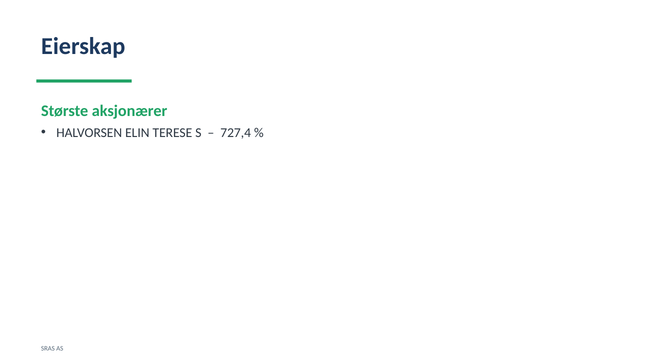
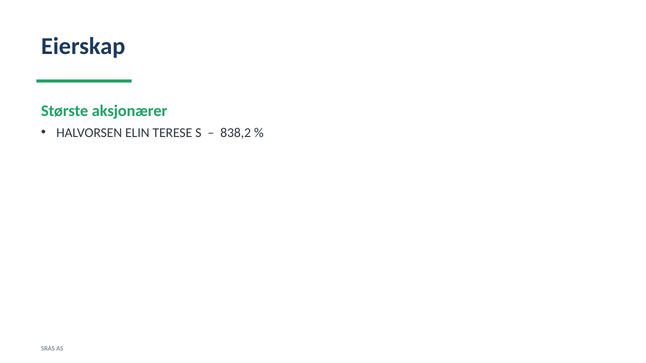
727,4: 727,4 -> 838,2
